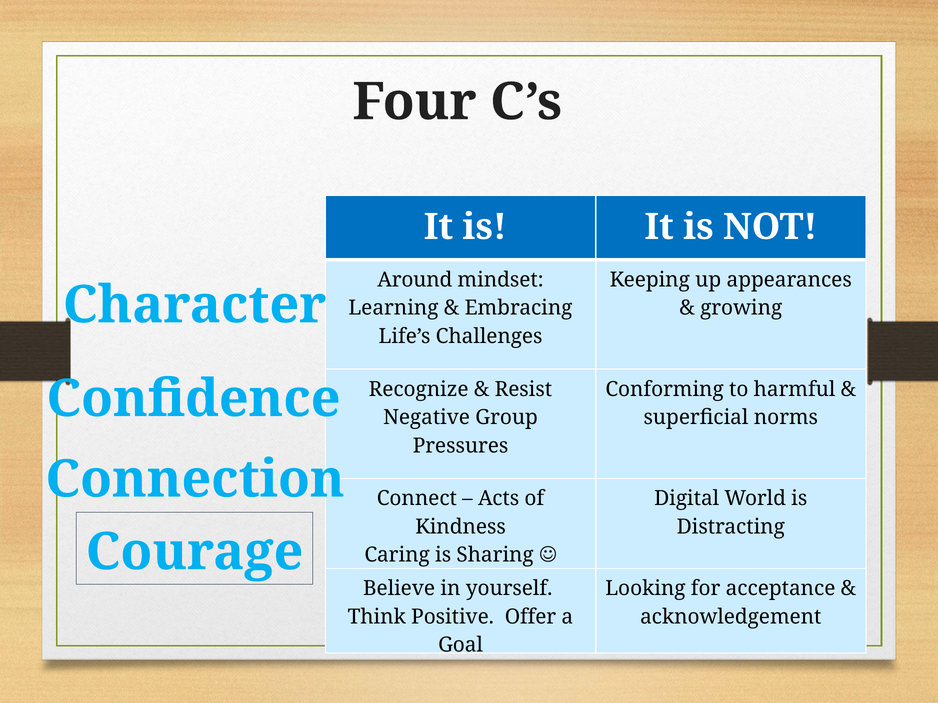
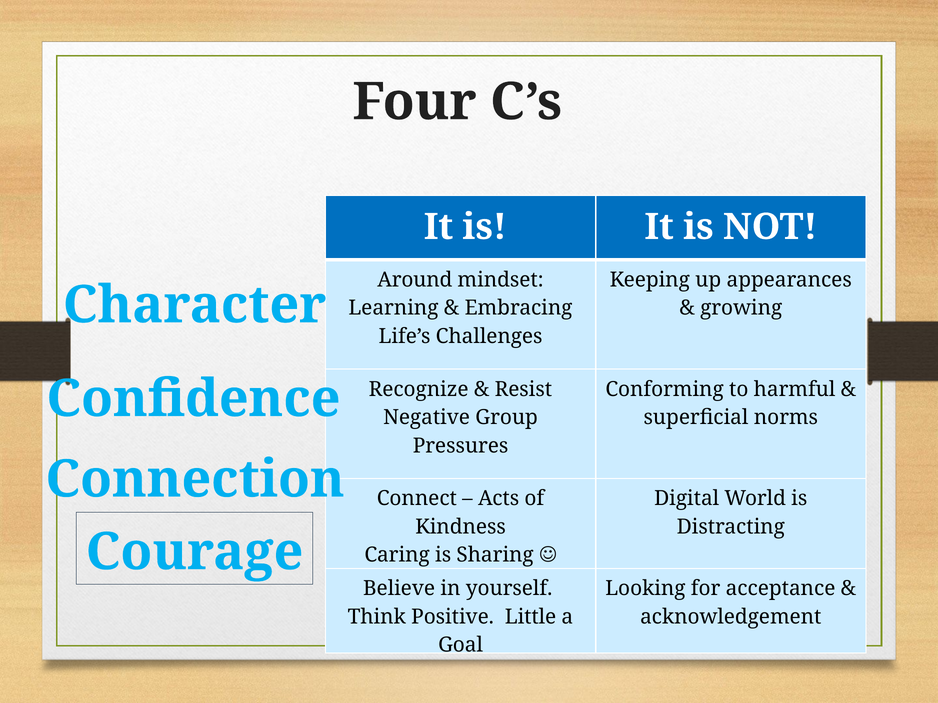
Offer: Offer -> Little
